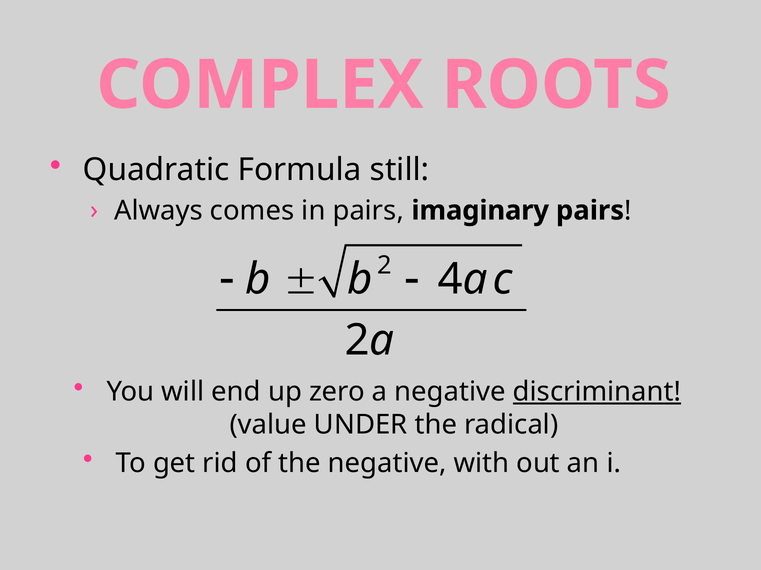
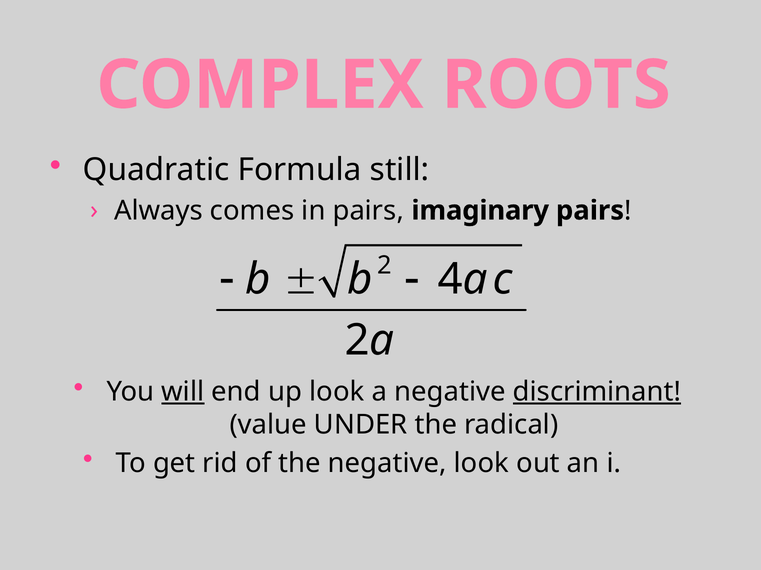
will underline: none -> present
up zero: zero -> look
negative with: with -> look
